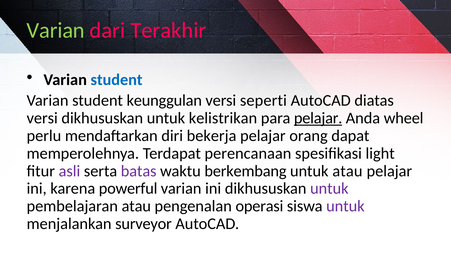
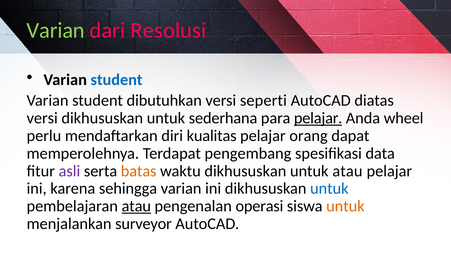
Terakhir: Terakhir -> Resolusi
keunggulan: keunggulan -> dibutuhkan
kelistrikan: kelistrikan -> sederhana
bekerja: bekerja -> kualitas
perencanaan: perencanaan -> pengembang
light: light -> data
batas colour: purple -> orange
waktu berkembang: berkembang -> dikhususkan
powerful: powerful -> sehingga
untuk at (329, 188) colour: purple -> blue
atau at (136, 206) underline: none -> present
untuk at (345, 206) colour: purple -> orange
